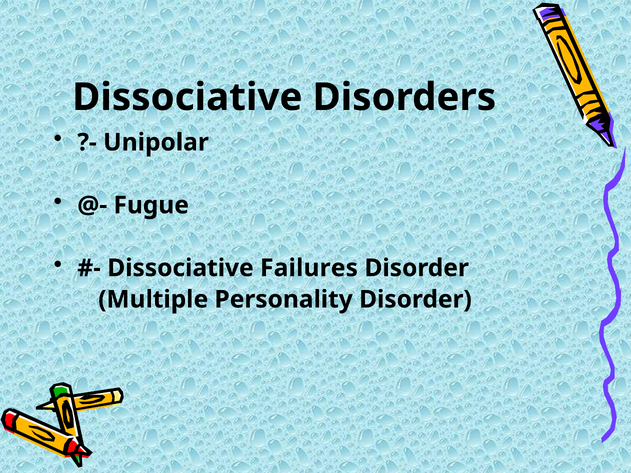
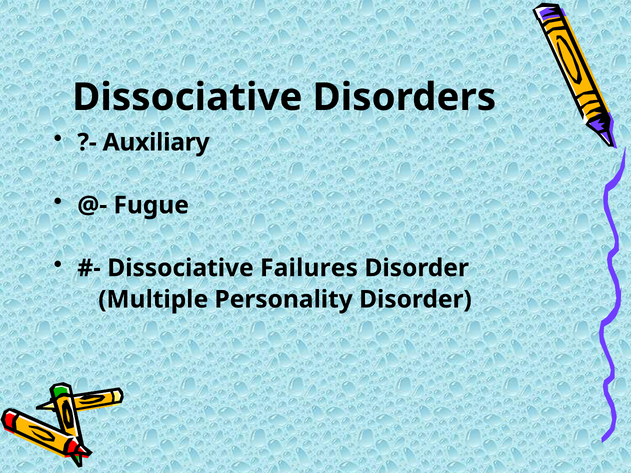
Unipolar: Unipolar -> Auxiliary
